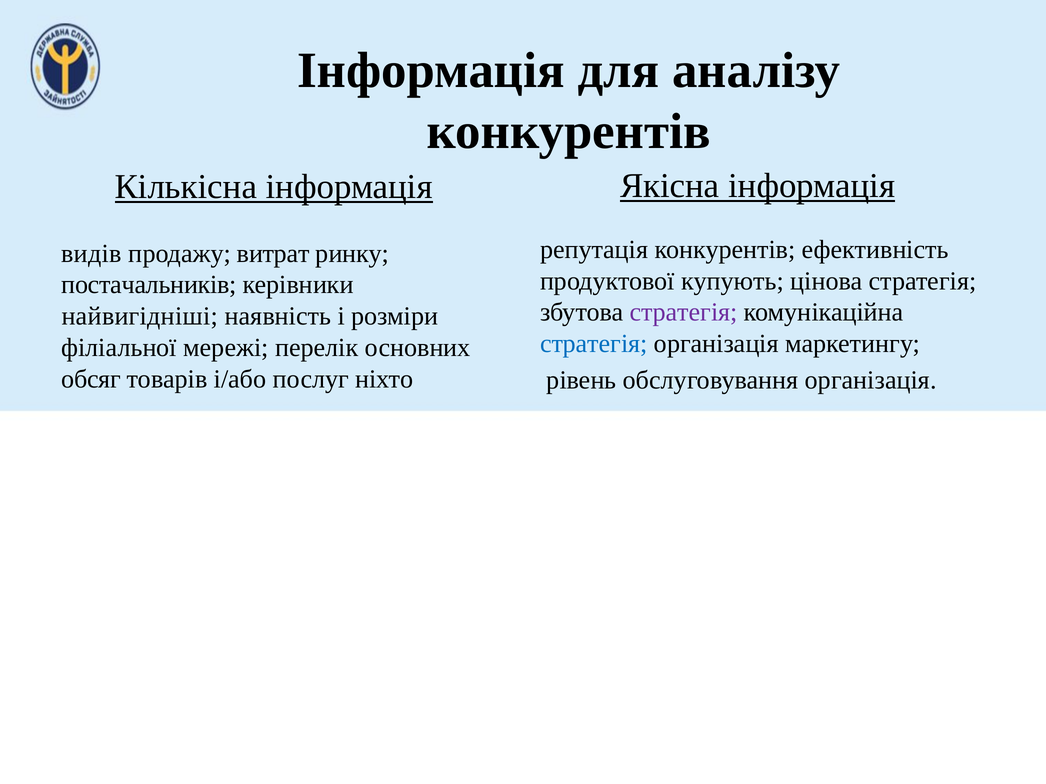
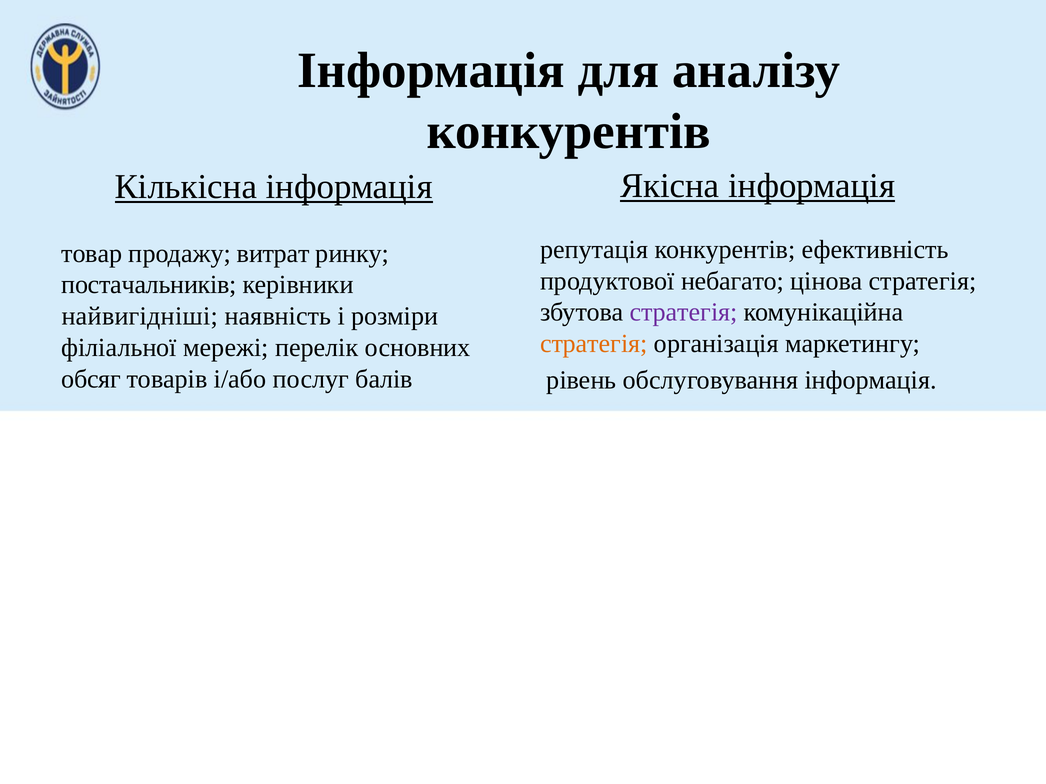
видів: видів -> товар
купують: купують -> небагато
стратегія at (594, 344) colour: blue -> orange
ніхто: ніхто -> балів
обслуговування організація: організація -> інформація
